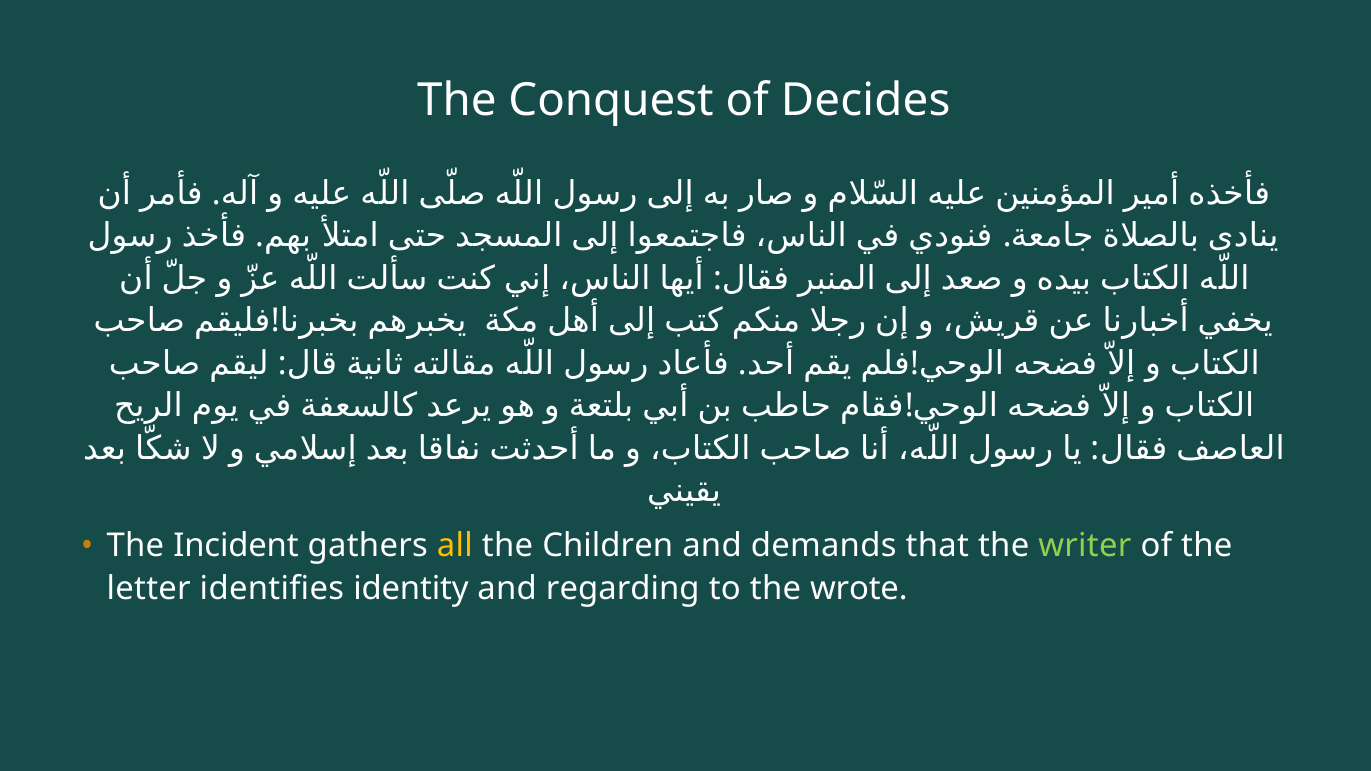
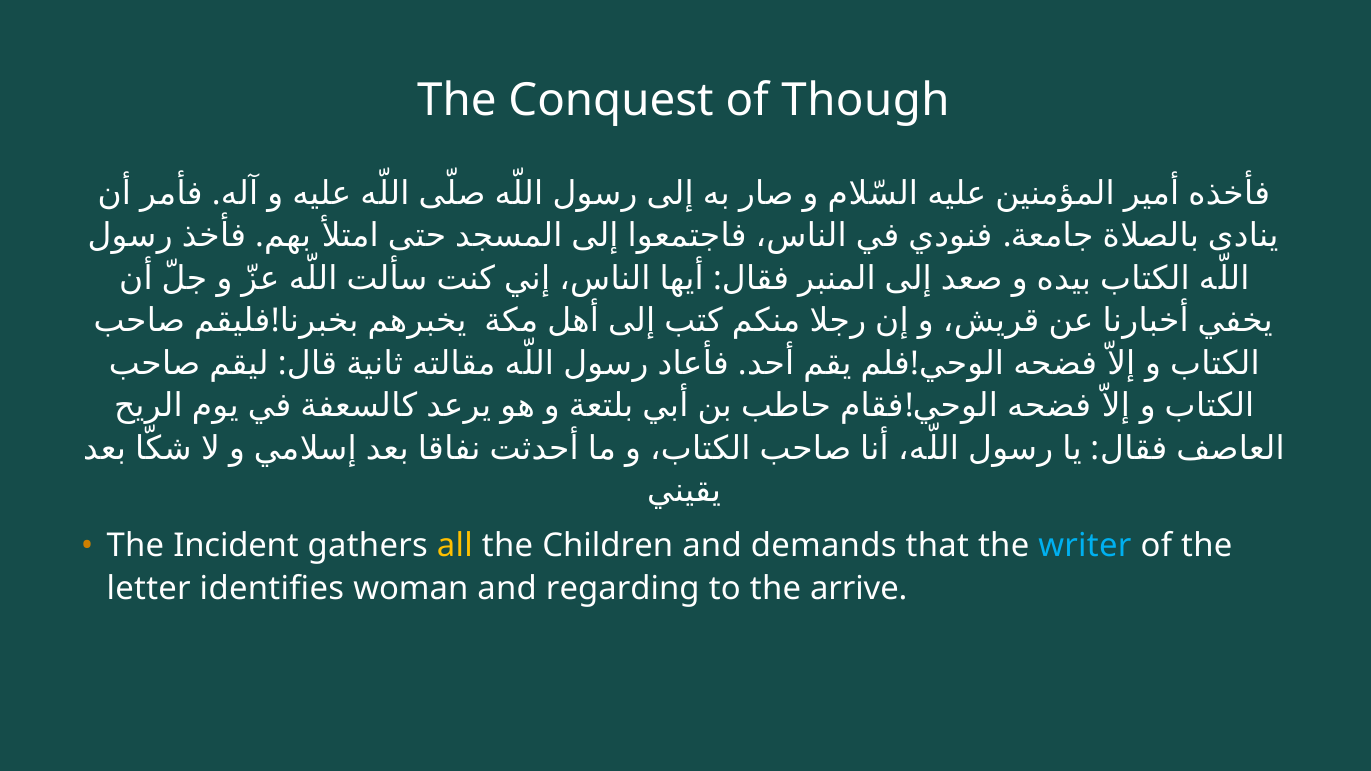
Decides: Decides -> Though
writer colour: light green -> light blue
identity: identity -> woman
wrote: wrote -> arrive
